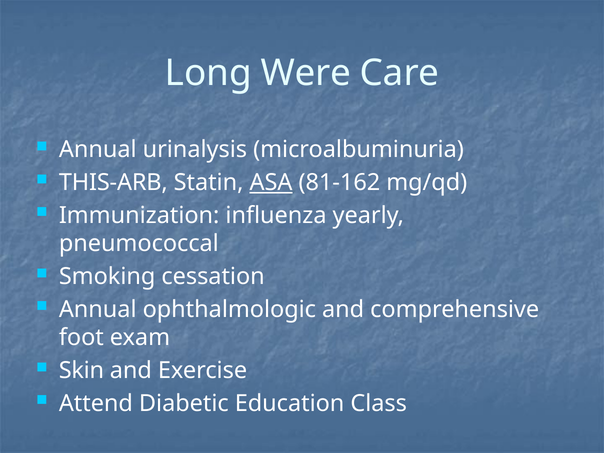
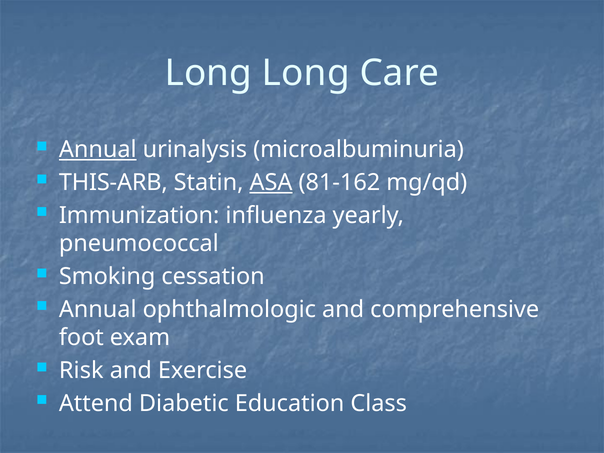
Long Were: Were -> Long
Annual at (98, 150) underline: none -> present
Skin: Skin -> Risk
